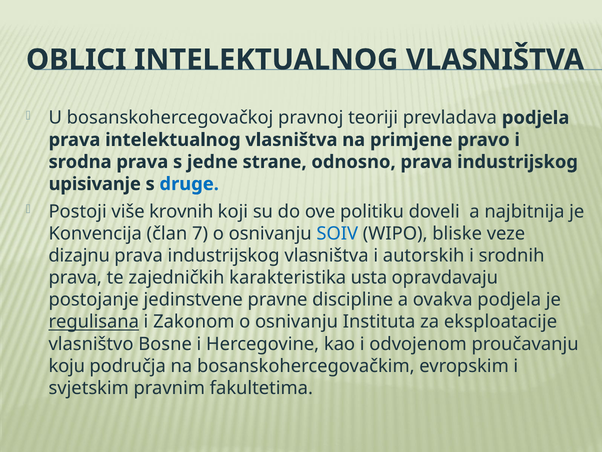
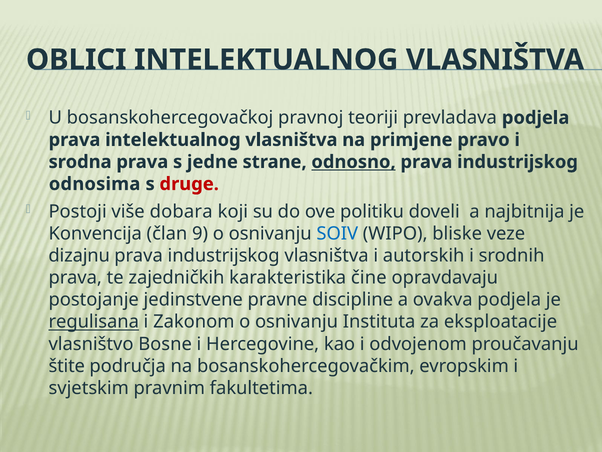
odnosno underline: none -> present
upisivanje: upisivanje -> odnosima
druge colour: blue -> red
krovnih: krovnih -> dobara
7: 7 -> 9
usta: usta -> čine
koju: koju -> štite
